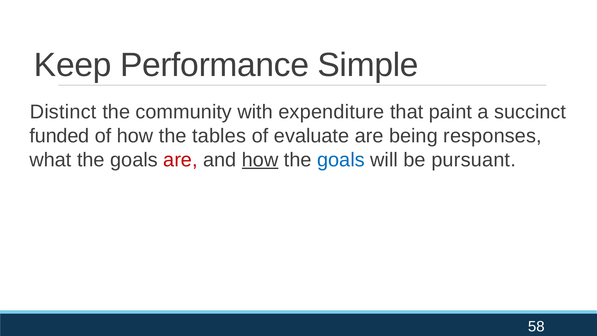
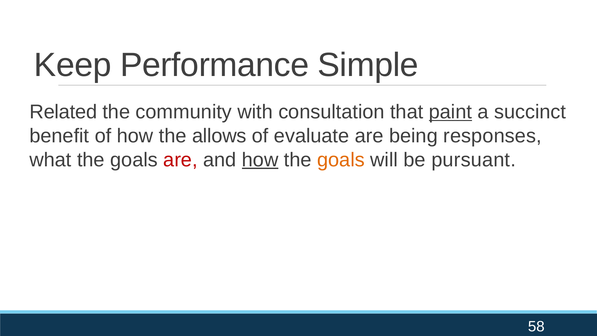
Distinct: Distinct -> Related
expenditure: expenditure -> consultation
paint underline: none -> present
funded: funded -> benefit
tables: tables -> allows
goals at (341, 160) colour: blue -> orange
